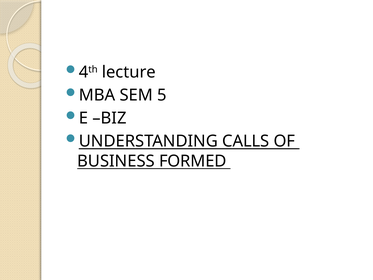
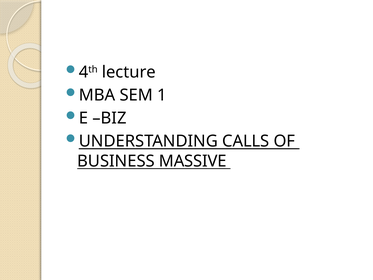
5: 5 -> 1
FORMED: FORMED -> MASSIVE
